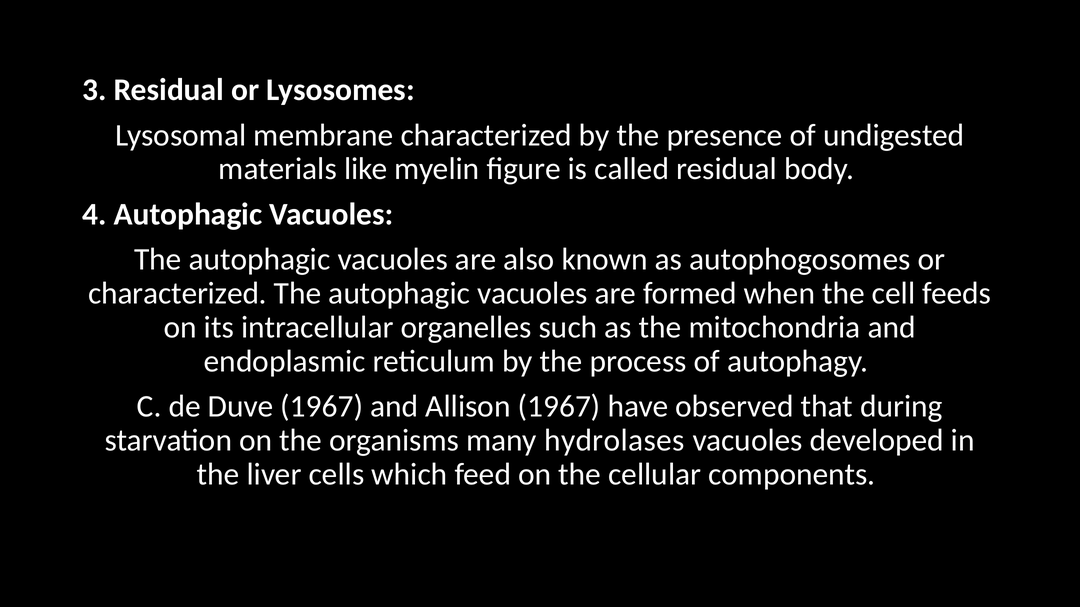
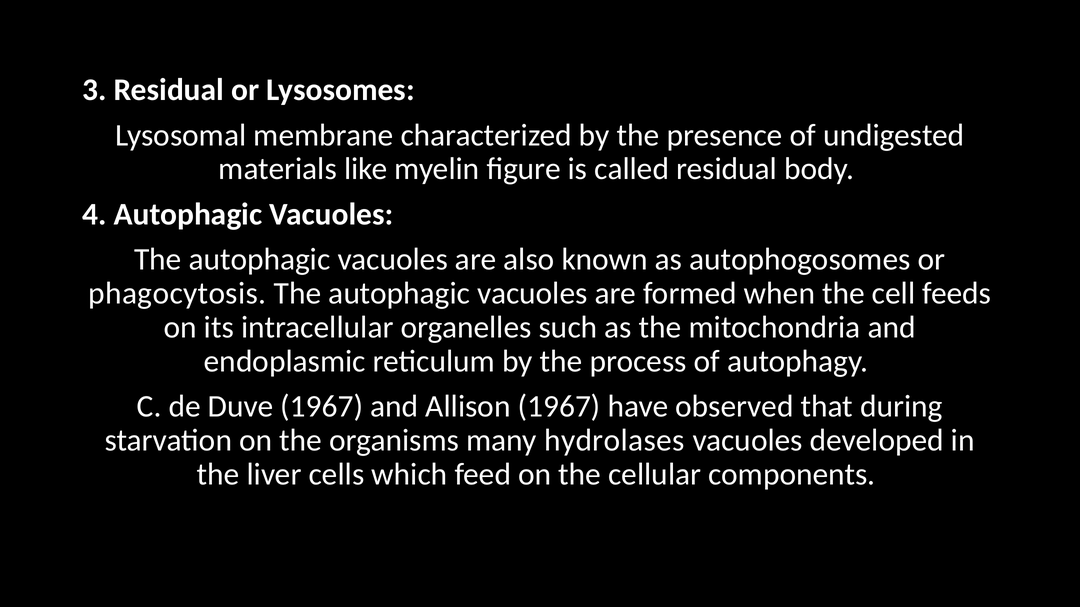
characterized at (178, 294): characterized -> phagocytosis
